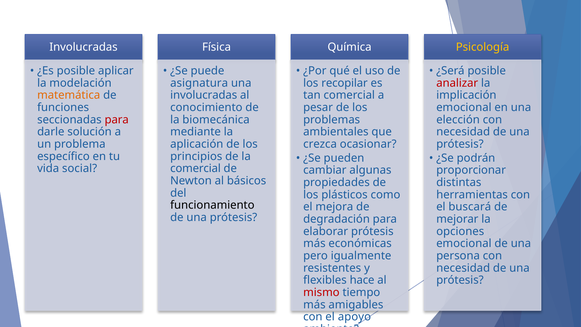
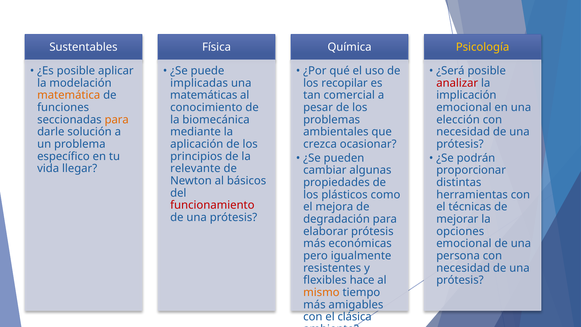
Involucradas at (83, 47): Involucradas -> Sustentables
asignatura: asignatura -> implicadas
involucradas at (204, 95): involucradas -> matemáticas
para at (117, 120) colour: red -> orange
social: social -> llegar
comercial at (195, 168): comercial -> relevante
funcionamiento colour: black -> red
buscará: buscará -> técnicas
mismo colour: red -> orange
apoyo: apoyo -> clásica
